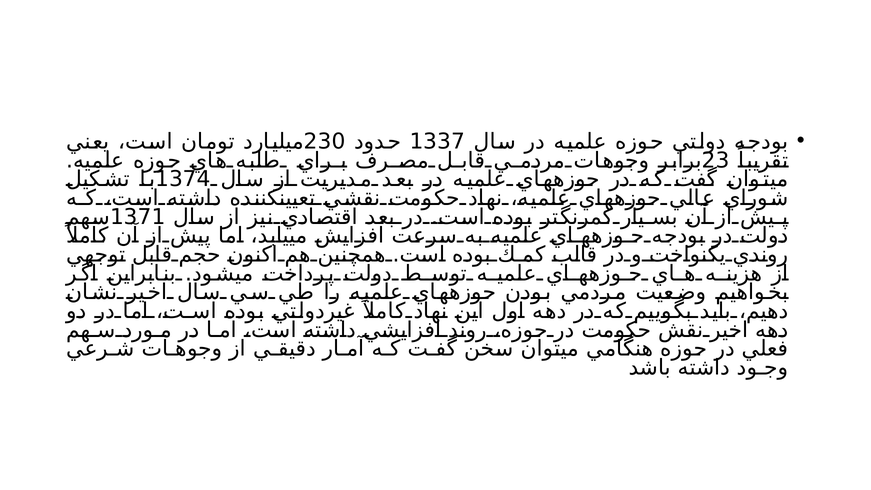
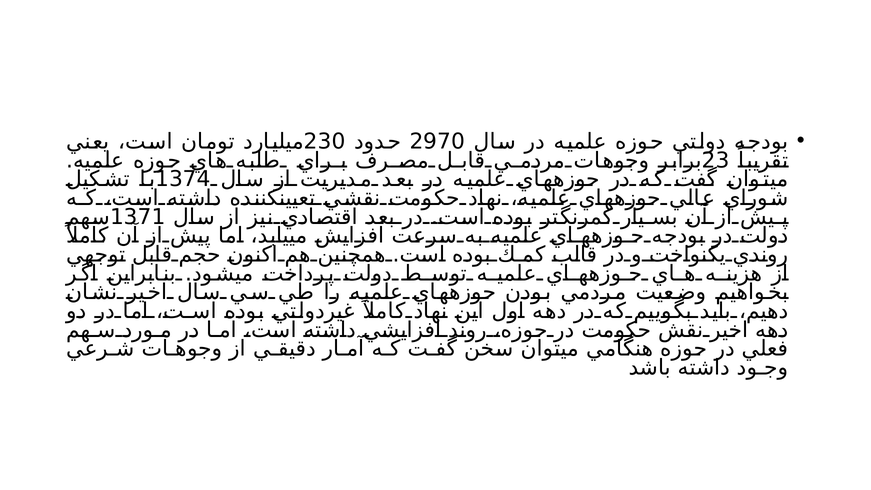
1337: 1337 -> 2970
